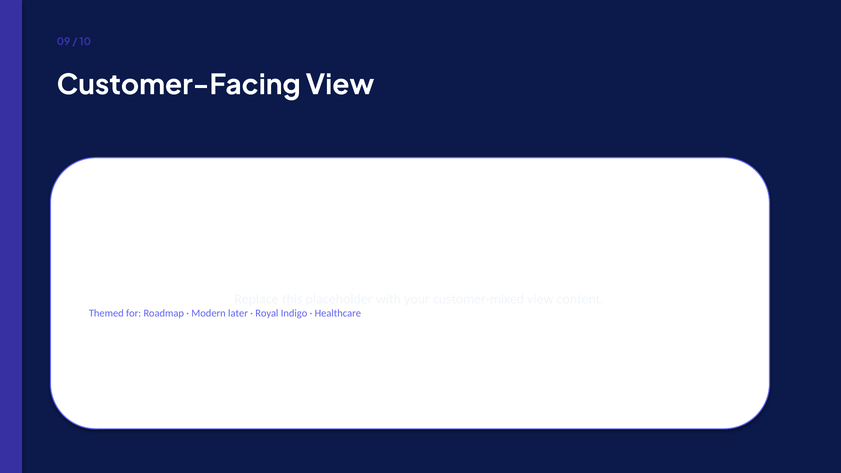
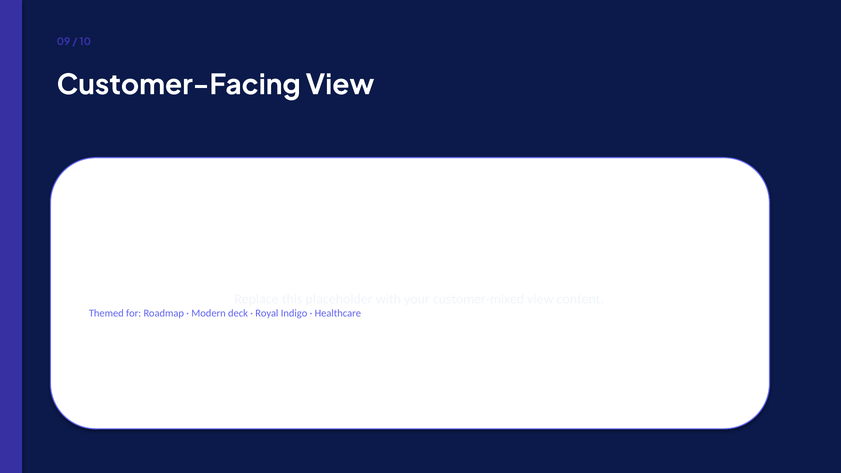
later: later -> deck
